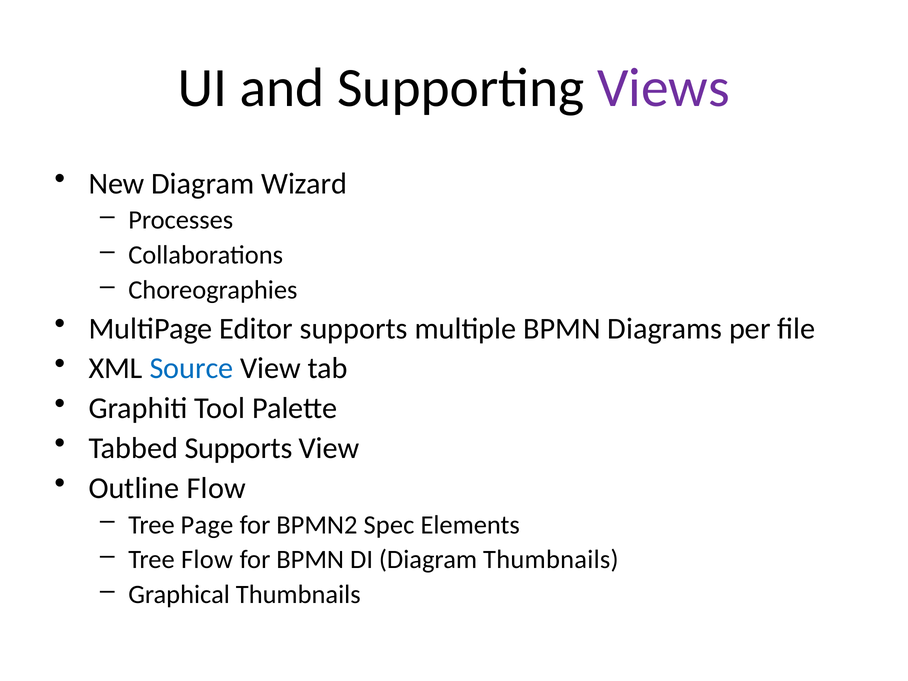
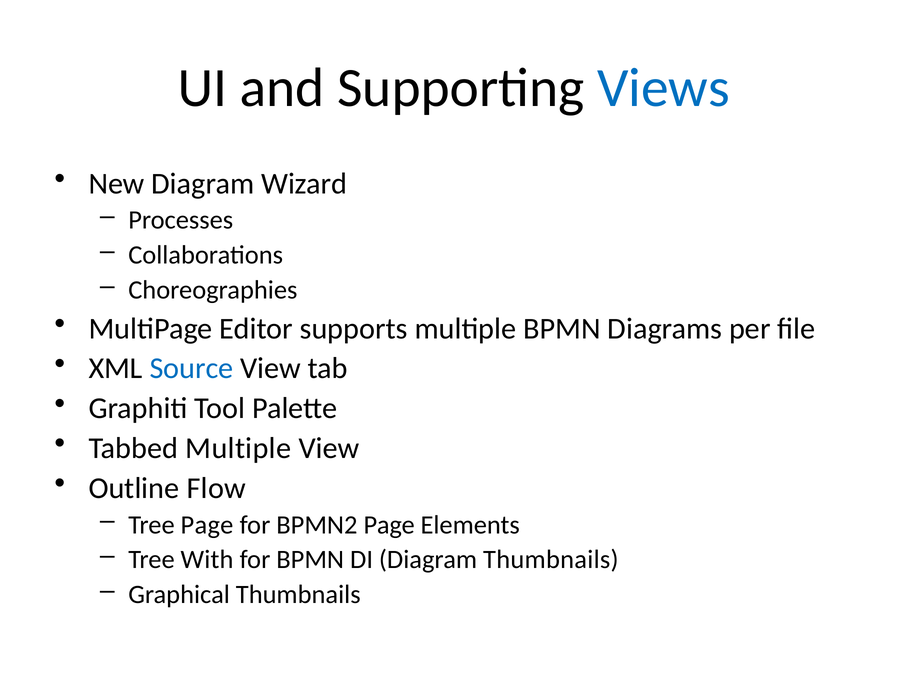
Views colour: purple -> blue
Tabbed Supports: Supports -> Multiple
BPMN2 Spec: Spec -> Page
Tree Flow: Flow -> With
